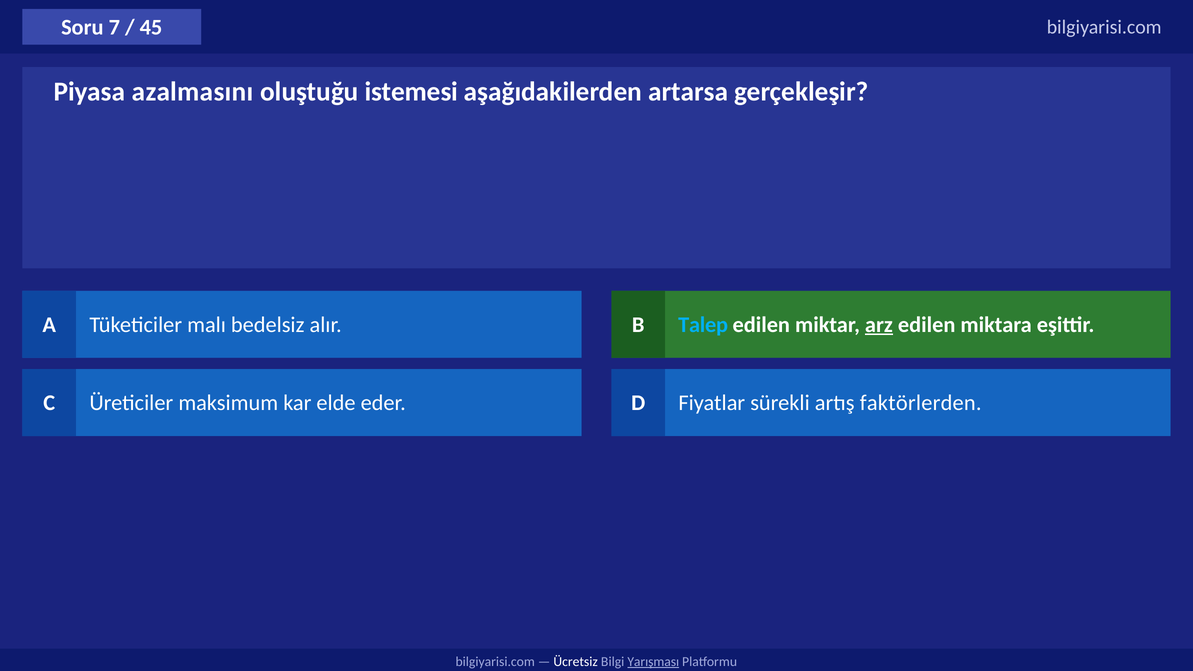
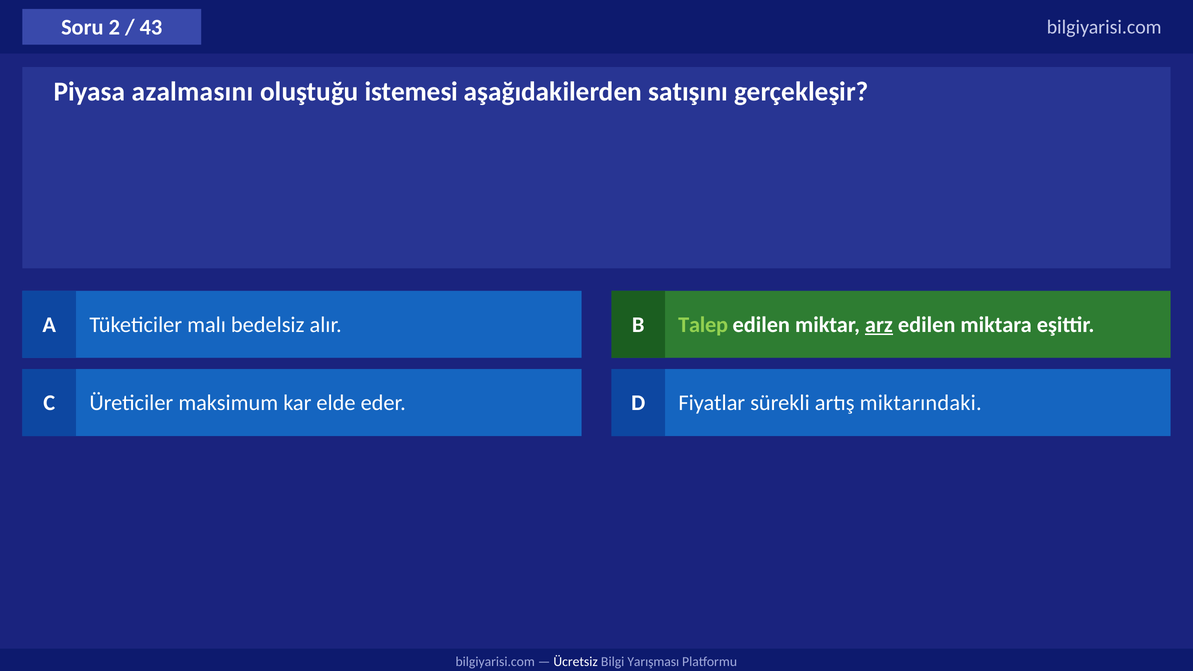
7: 7 -> 2
45: 45 -> 43
artarsa: artarsa -> satışını
Talep colour: light blue -> light green
faktörlerden: faktörlerden -> miktarındaki
Yarışması underline: present -> none
